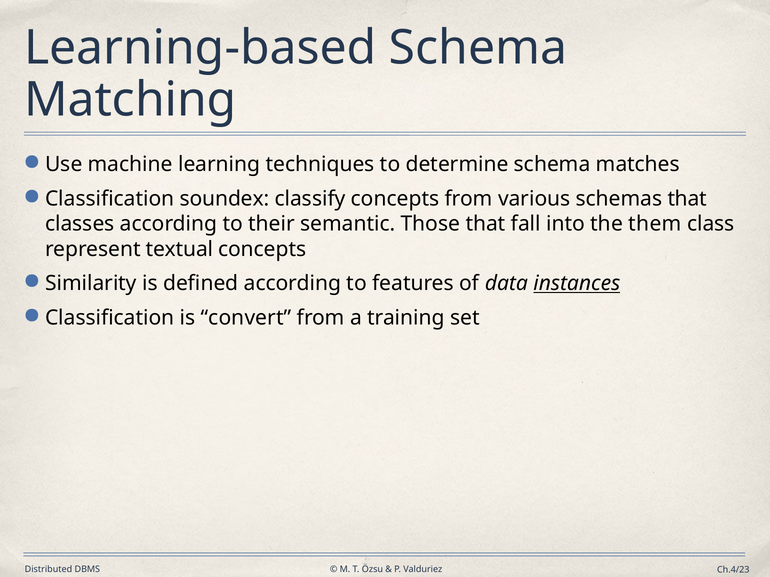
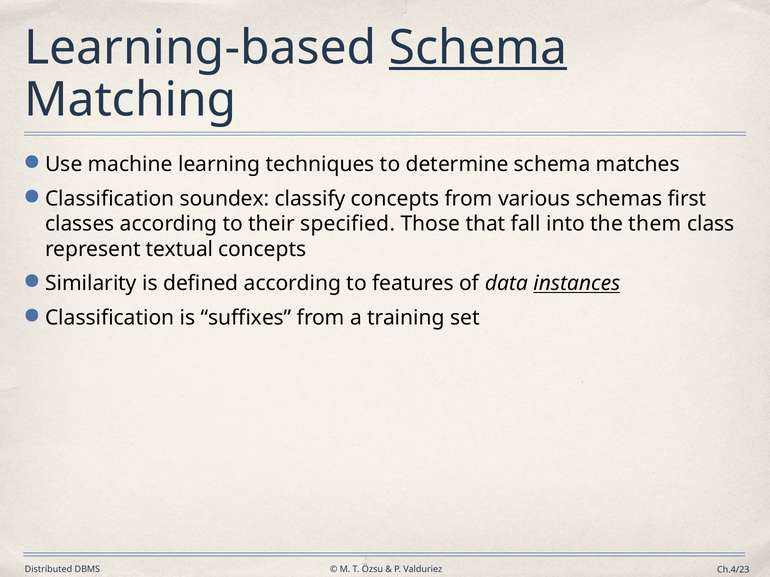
Schema at (478, 48) underline: none -> present
schemas that: that -> first
semantic: semantic -> specified
convert: convert -> suffixes
